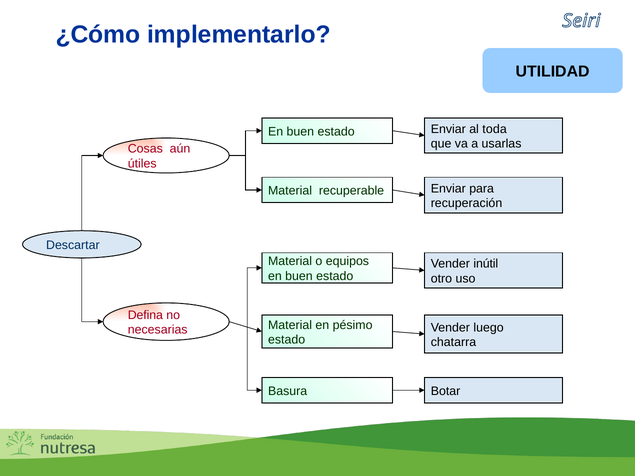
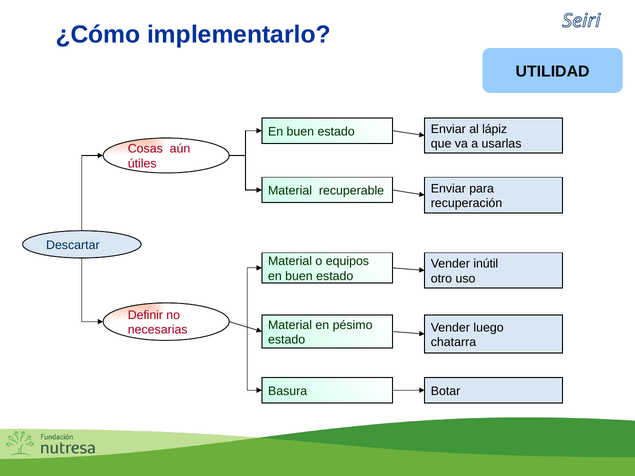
toda: toda -> lápiz
Defina: Defina -> Definir
